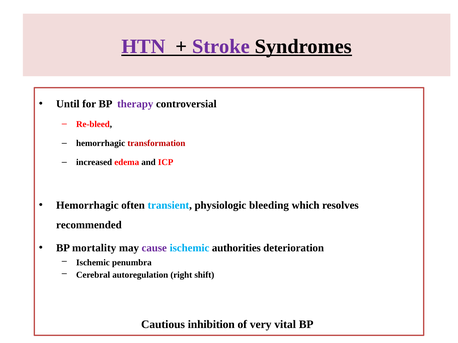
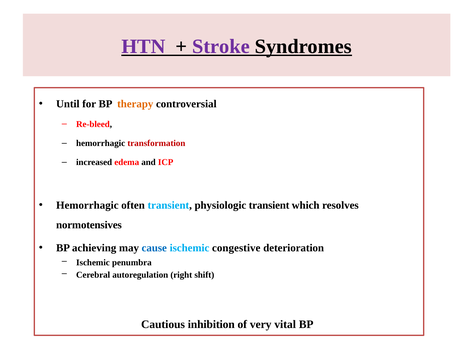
therapy colour: purple -> orange
physiologic bleeding: bleeding -> transient
recommended: recommended -> normotensives
mortality: mortality -> achieving
cause colour: purple -> blue
authorities: authorities -> congestive
